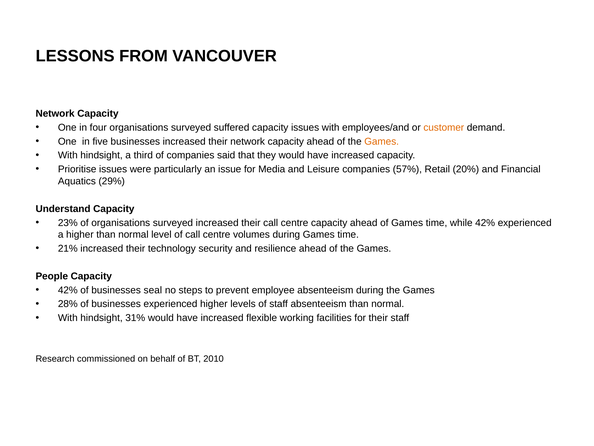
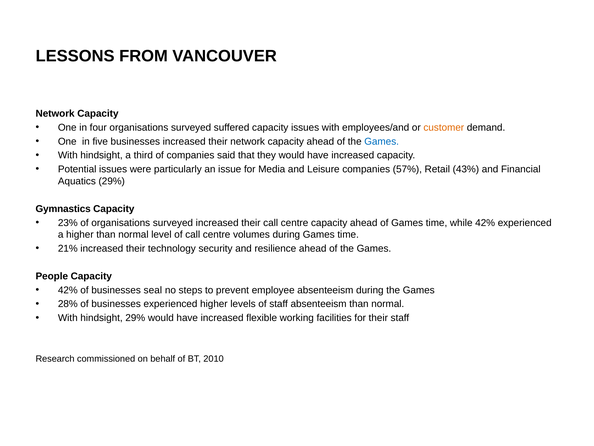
Games at (382, 141) colour: orange -> blue
Prioritise: Prioritise -> Potential
20%: 20% -> 43%
Understand: Understand -> Gymnastics
hindsight 31%: 31% -> 29%
